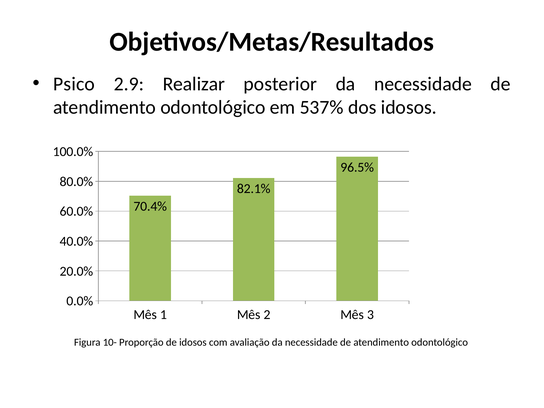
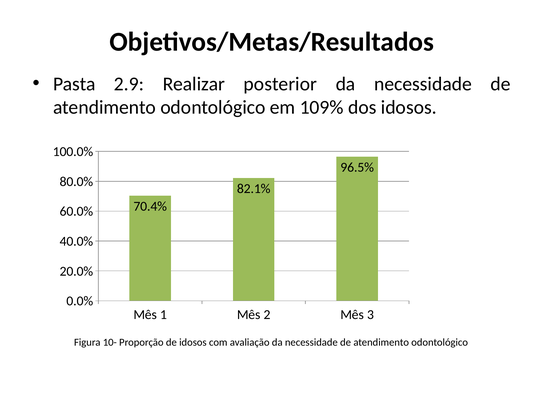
Psico: Psico -> Pasta
537%: 537% -> 109%
